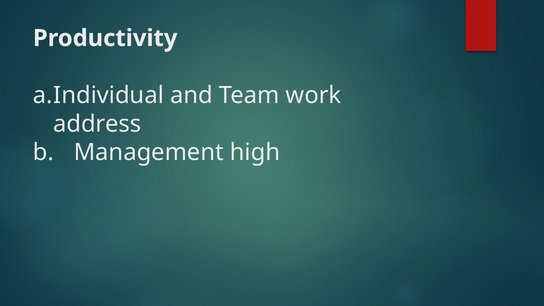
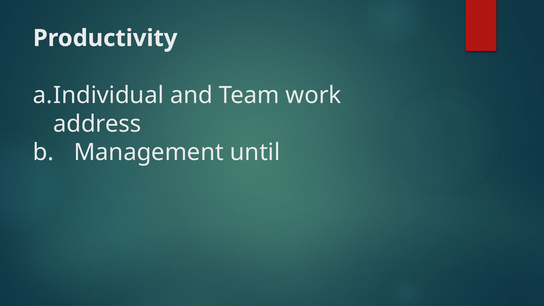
high: high -> until
